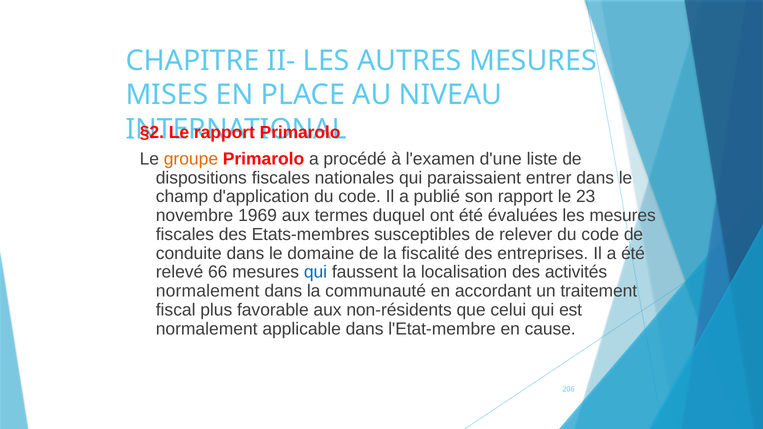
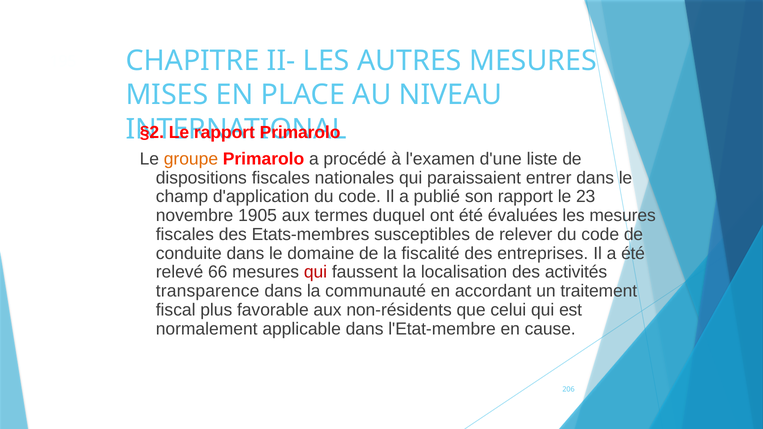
1969: 1969 -> 1905
qui at (316, 272) colour: blue -> red
normalement at (208, 291): normalement -> transparence
